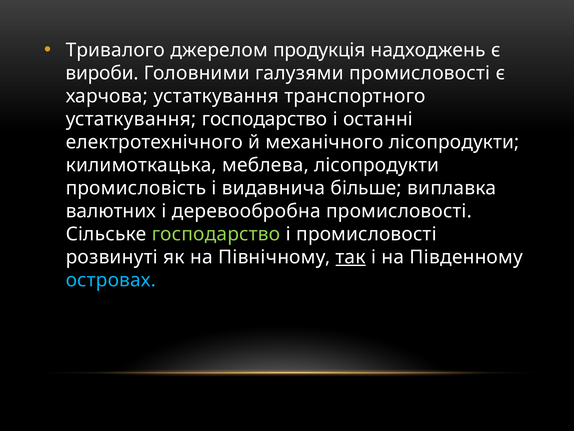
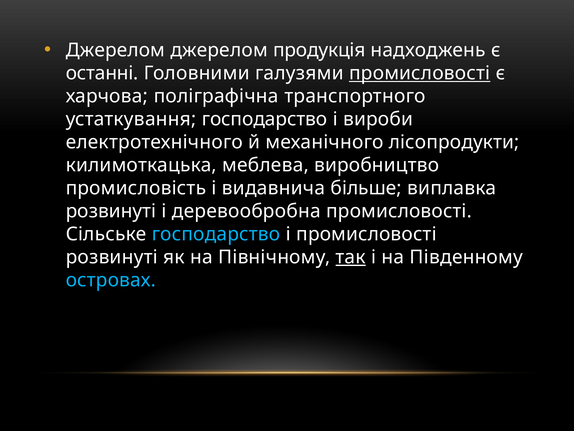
Тривалого at (115, 50): Тривалого -> Джерелом
вироби: вироби -> останні
промисловості at (420, 73) underline: none -> present
харчова устаткування: устаткування -> поліграфічна
останні: останні -> вироби
меблева лісопродукти: лісопродукти -> виробництво
валютних at (111, 211): валютних -> розвинуті
господарство at (216, 234) colour: light green -> light blue
